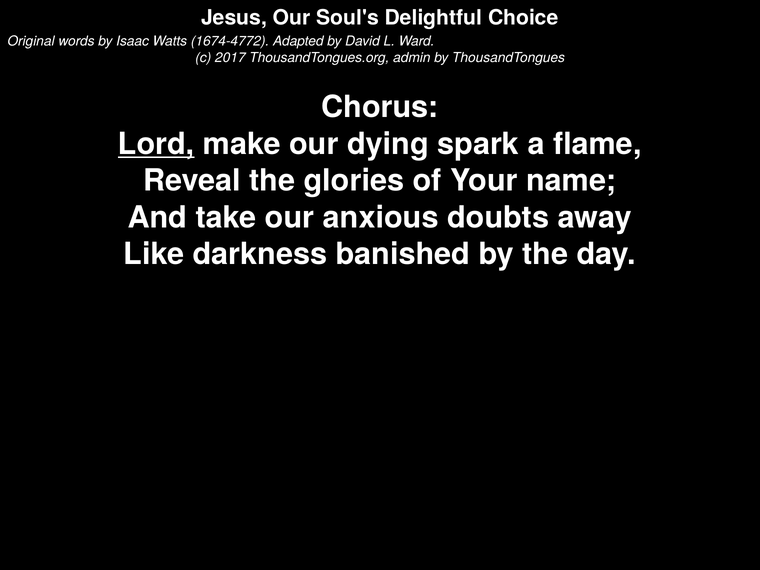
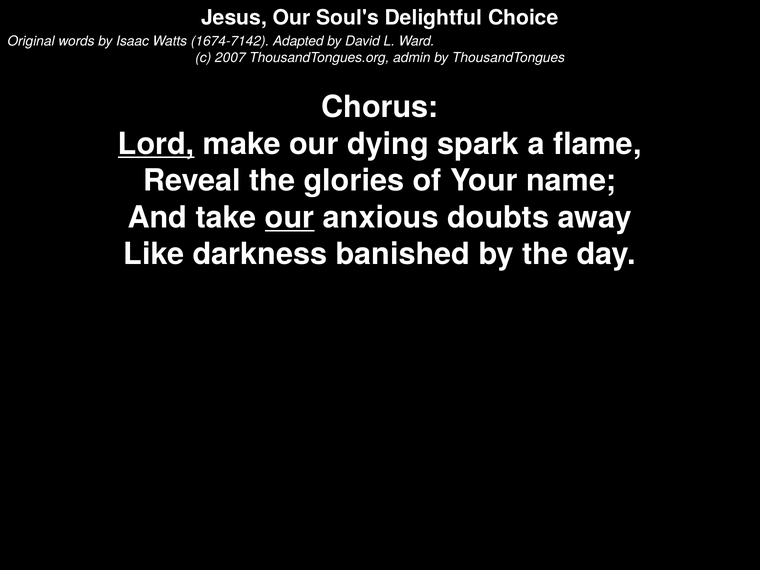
1674-4772: 1674-4772 -> 1674-7142
2017: 2017 -> 2007
our at (290, 218) underline: none -> present
